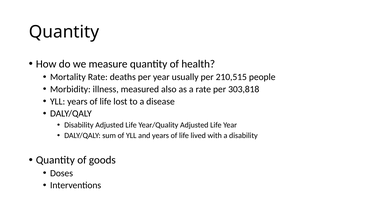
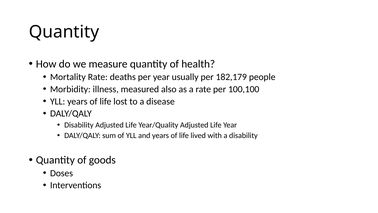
210,515: 210,515 -> 182,179
303,818: 303,818 -> 100,100
